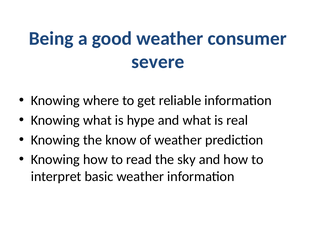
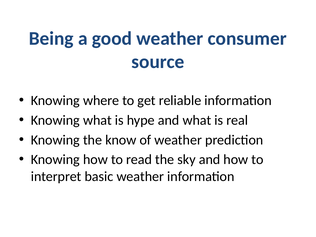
severe: severe -> source
